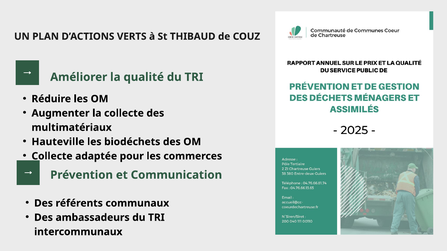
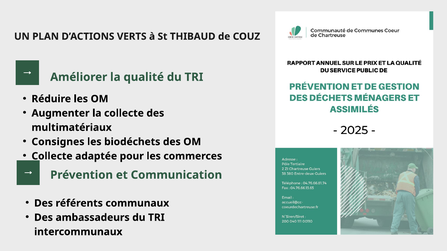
Hauteville: Hauteville -> Consignes
